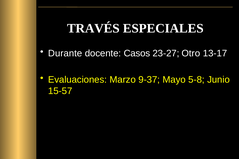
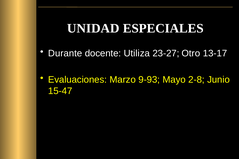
TRAVÉS: TRAVÉS -> UNIDAD
Casos: Casos -> Utiliza
9-37: 9-37 -> 9-93
5-8: 5-8 -> 2-8
15-57: 15-57 -> 15-47
